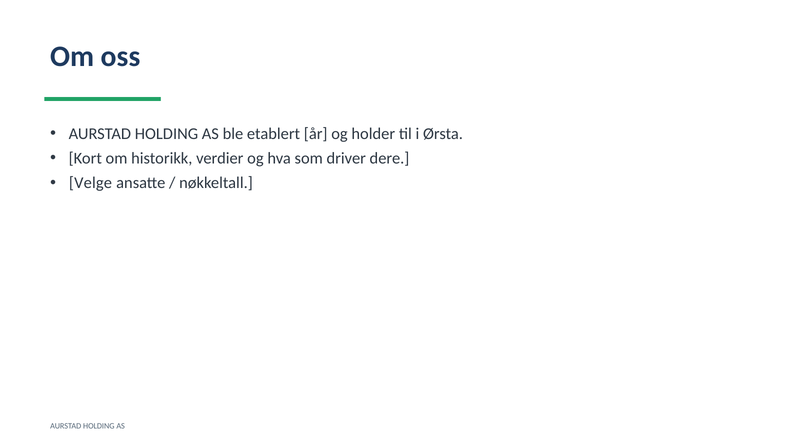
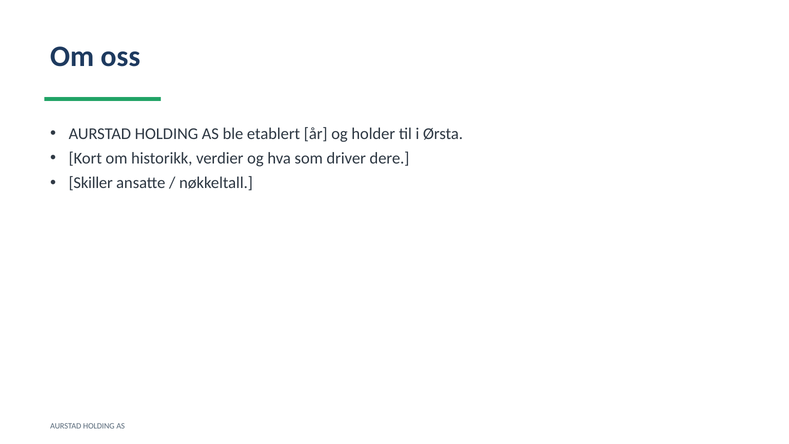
Velge: Velge -> Skiller
